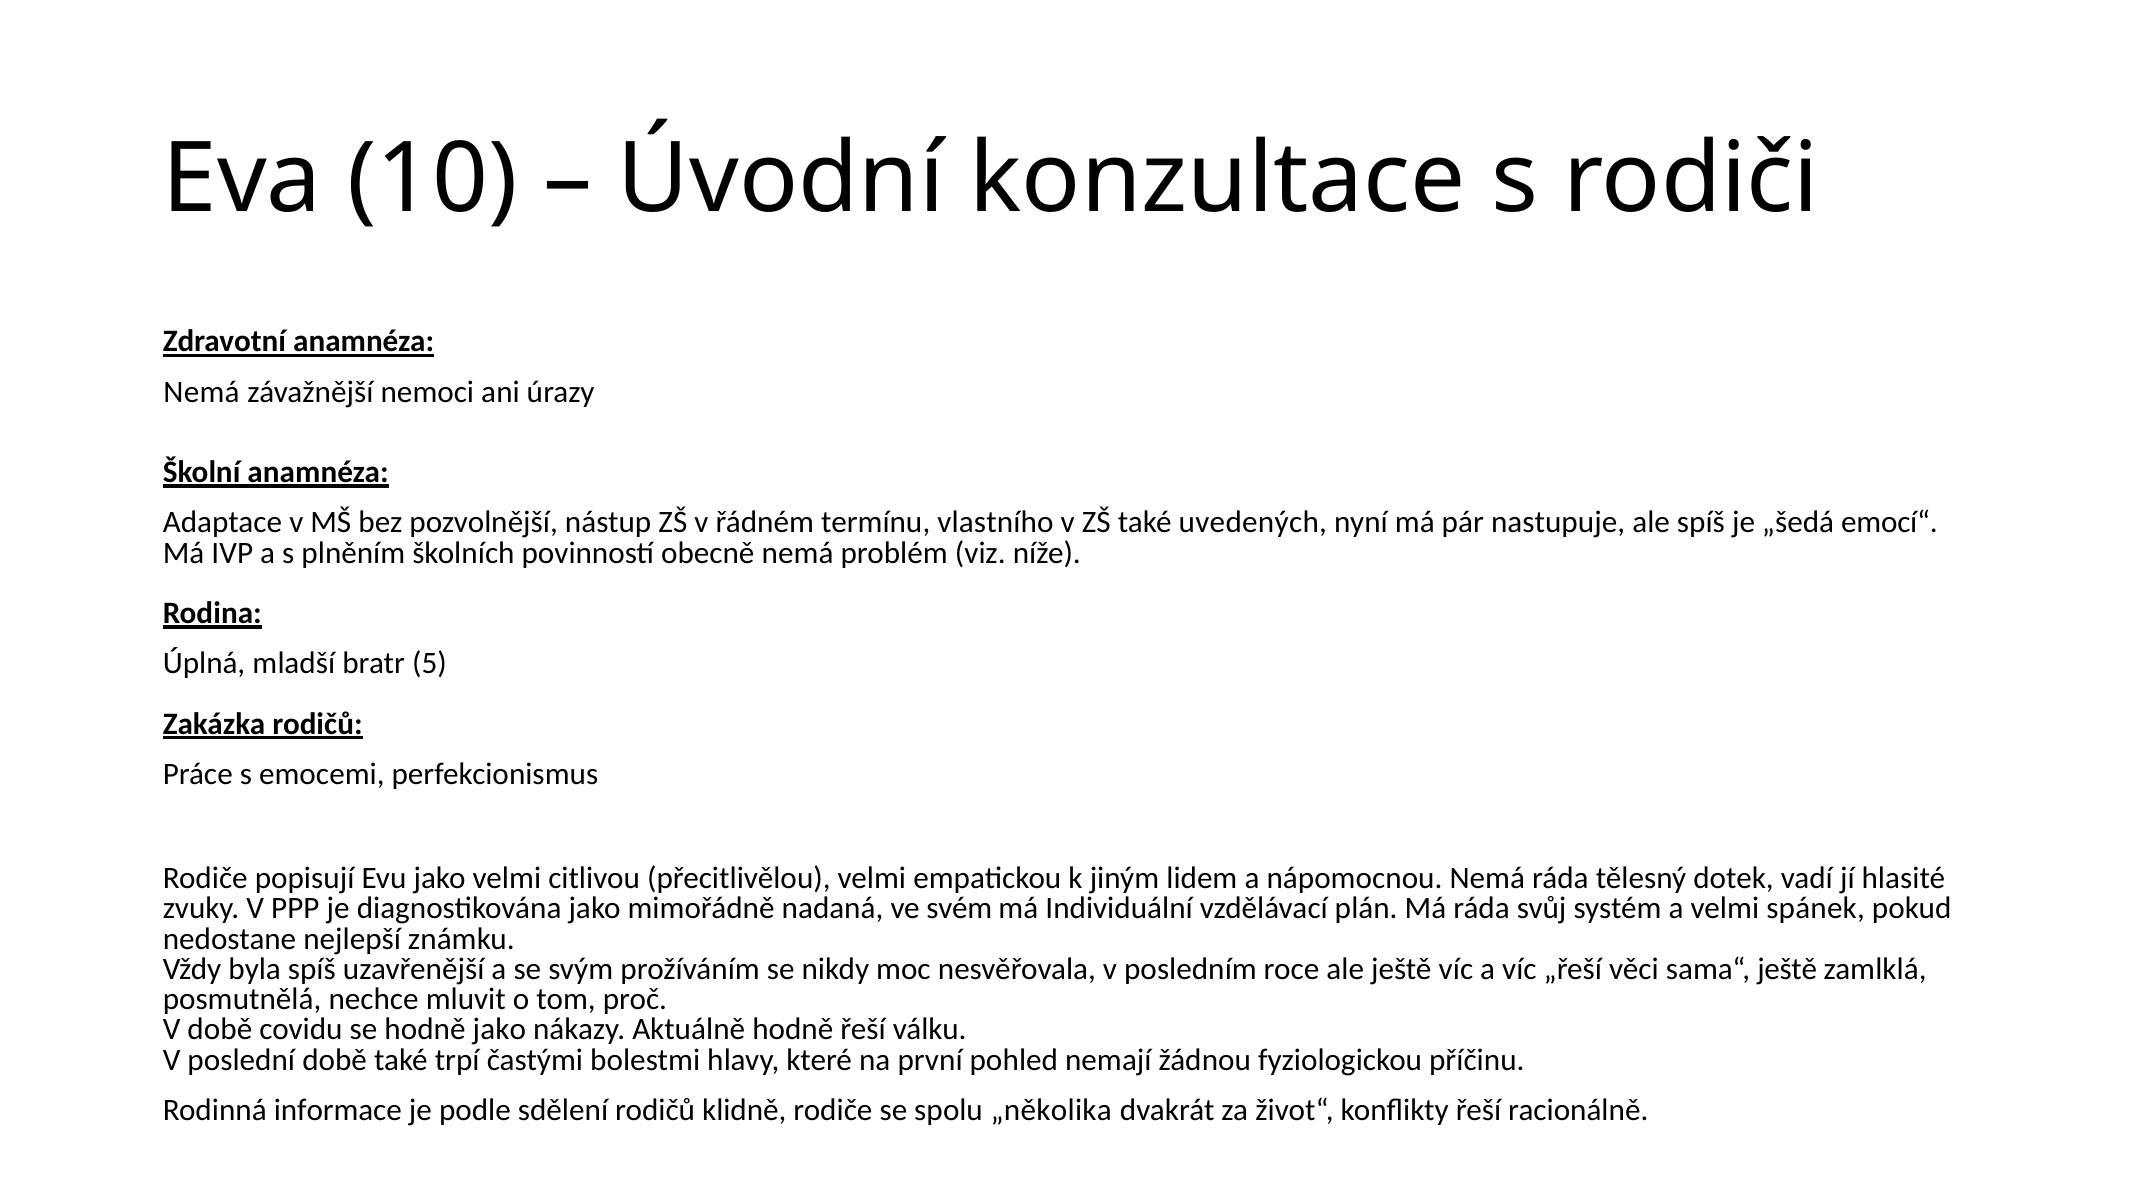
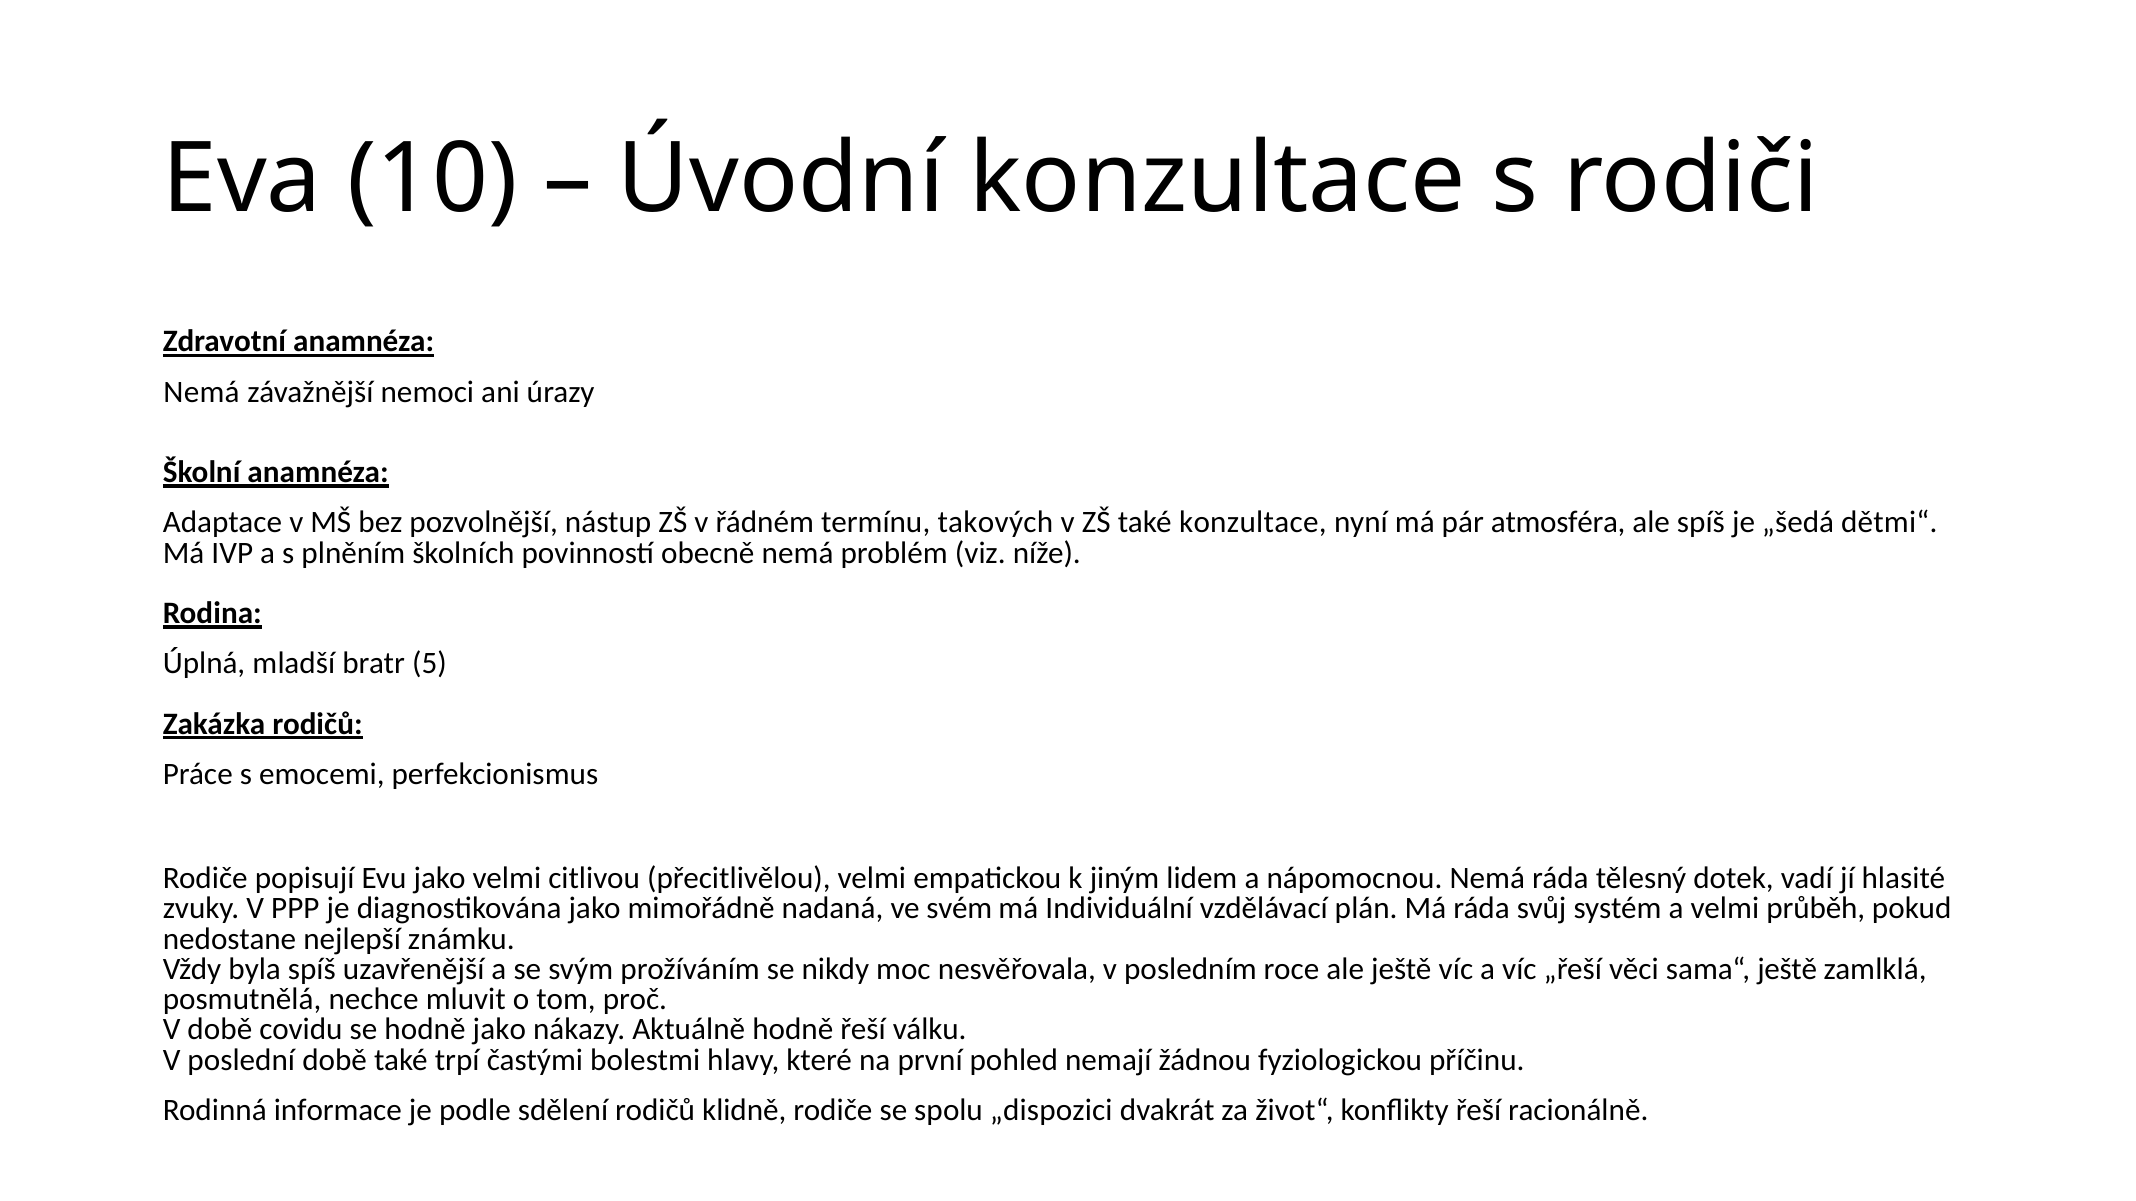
vlastního: vlastního -> takových
také uvedených: uvedených -> konzultace
nastupuje: nastupuje -> atmosféra
emocí“: emocí“ -> dětmi“
spánek: spánek -> průběh
„několika: „několika -> „dispozici
